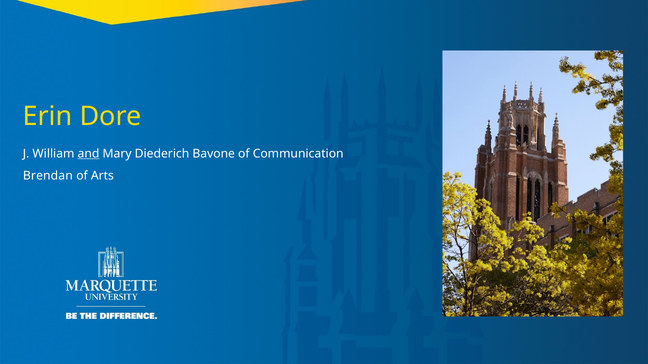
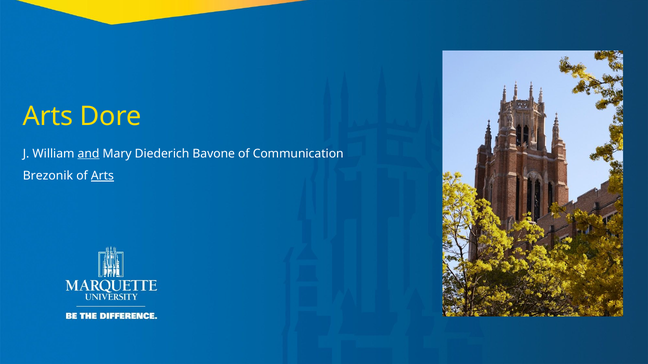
Erin at (48, 117): Erin -> Arts
Brendan: Brendan -> Brezonik
Arts at (102, 176) underline: none -> present
